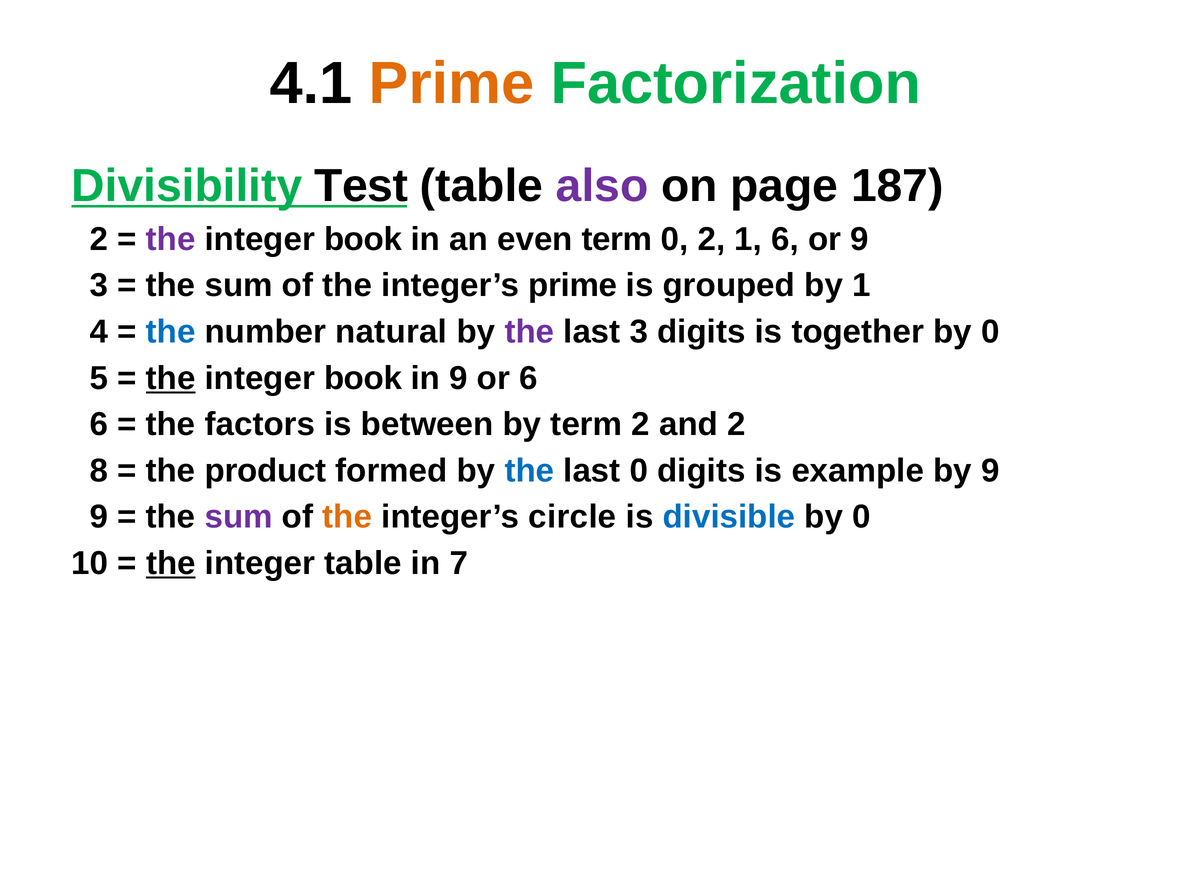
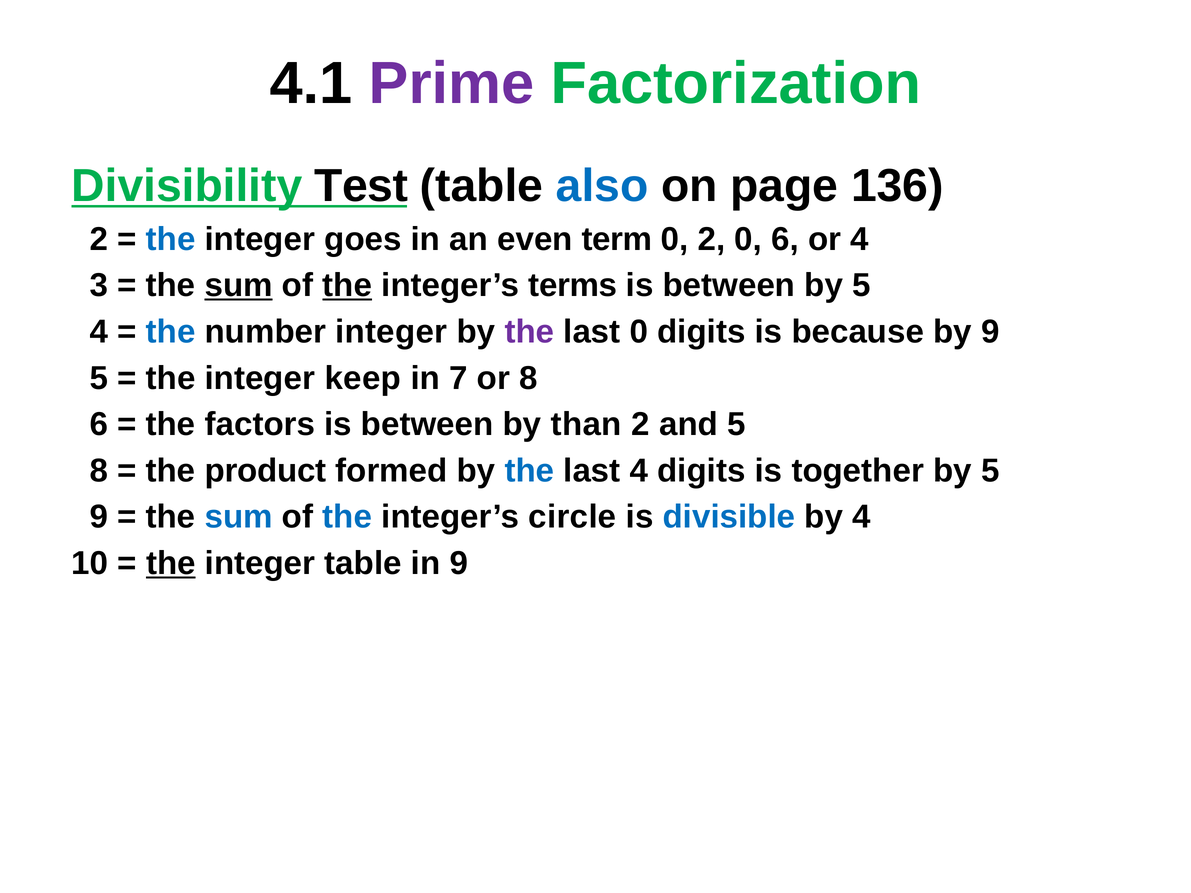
Prime at (452, 84) colour: orange -> purple
also colour: purple -> blue
187: 187 -> 136
the at (171, 239) colour: purple -> blue
book at (363, 239): book -> goes
2 1: 1 -> 0
or 9: 9 -> 4
sum at (239, 286) underline: none -> present
the at (347, 286) underline: none -> present
integer’s prime: prime -> terms
grouped at (729, 286): grouped -> between
1 at (861, 286): 1 -> 5
number natural: natural -> integer
last 3: 3 -> 0
together: together -> because
0 at (990, 332): 0 -> 9
the at (171, 378) underline: present -> none
book at (363, 378): book -> keep
in 9: 9 -> 7
or 6: 6 -> 8
by term: term -> than
and 2: 2 -> 5
last 0: 0 -> 4
example: example -> together
9 at (990, 471): 9 -> 5
sum at (239, 517) colour: purple -> blue
the at (347, 517) colour: orange -> blue
0 at (861, 517): 0 -> 4
in 7: 7 -> 9
